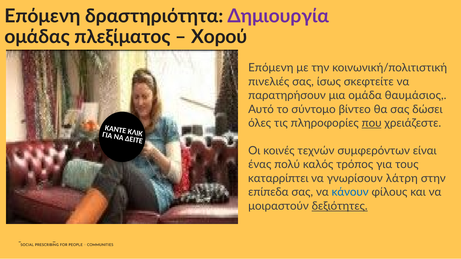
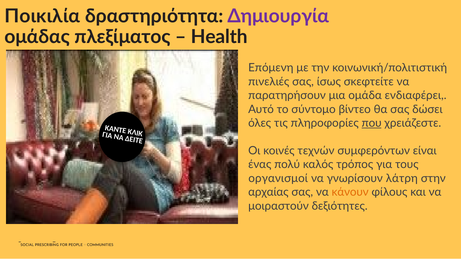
Επόμενη at (42, 16): Επόμενη -> Ποικιλία
Χορού: Χορού -> Ηealth
θαυμάσιος: θαυμάσιος -> ενδιαφέρει
καταρρίπτει: καταρρίπτει -> οργανισμοί
επίπεδα: επίπεδα -> αρχαίας
κάνουν colour: blue -> orange
δεξιότητες underline: present -> none
